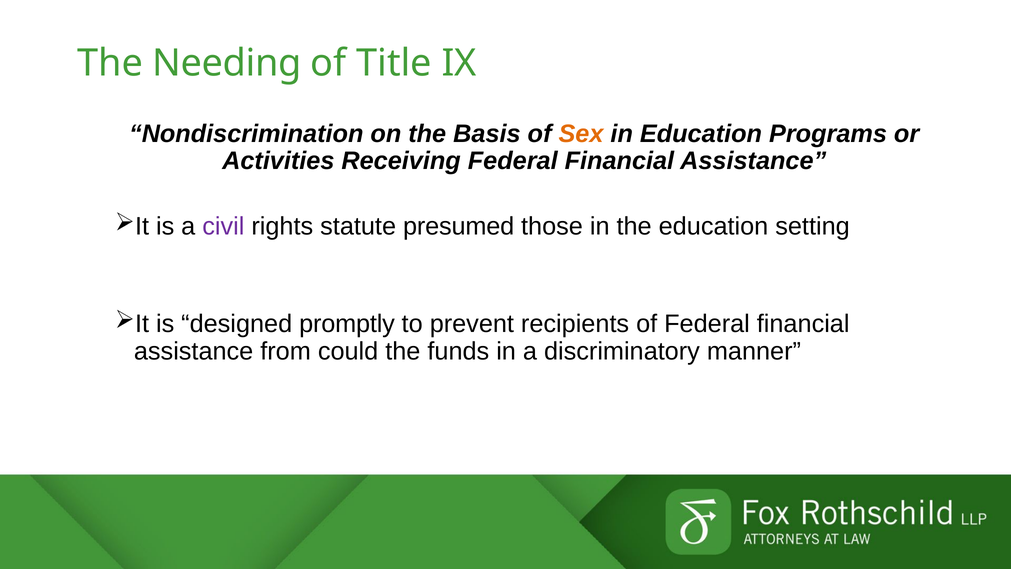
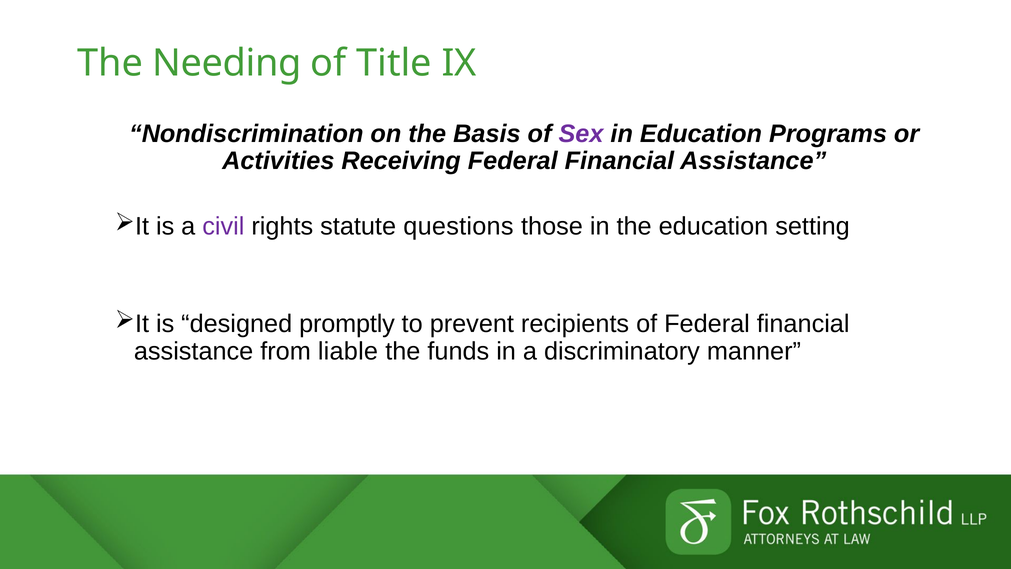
Sex colour: orange -> purple
presumed: presumed -> questions
could: could -> liable
